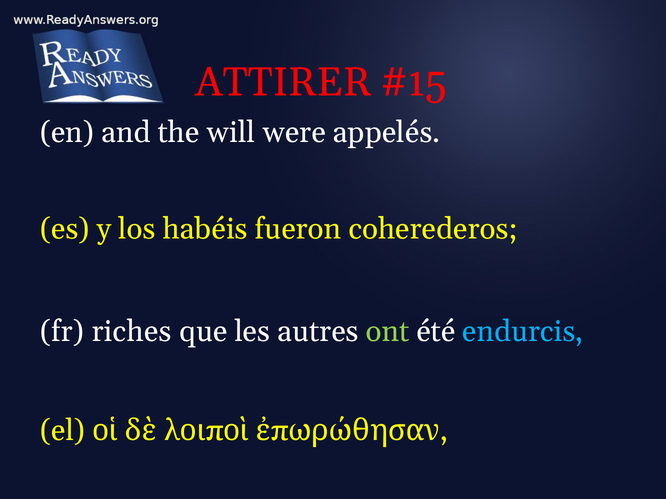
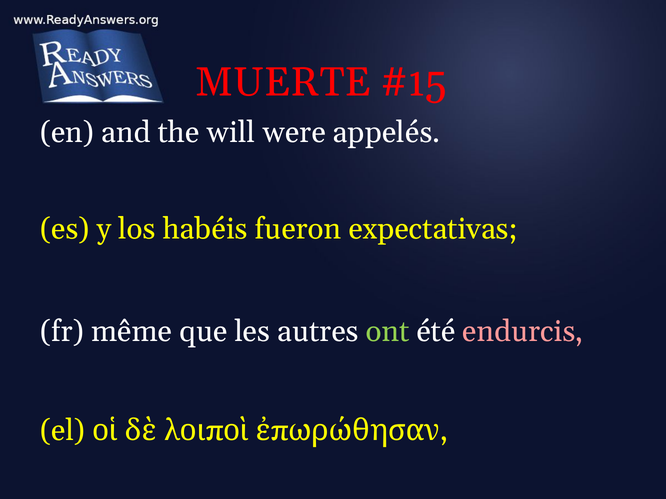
ATTIRER: ATTIRER -> MUERTE
coherederos: coherederos -> expectativas
riches: riches -> même
endurcis colour: light blue -> pink
